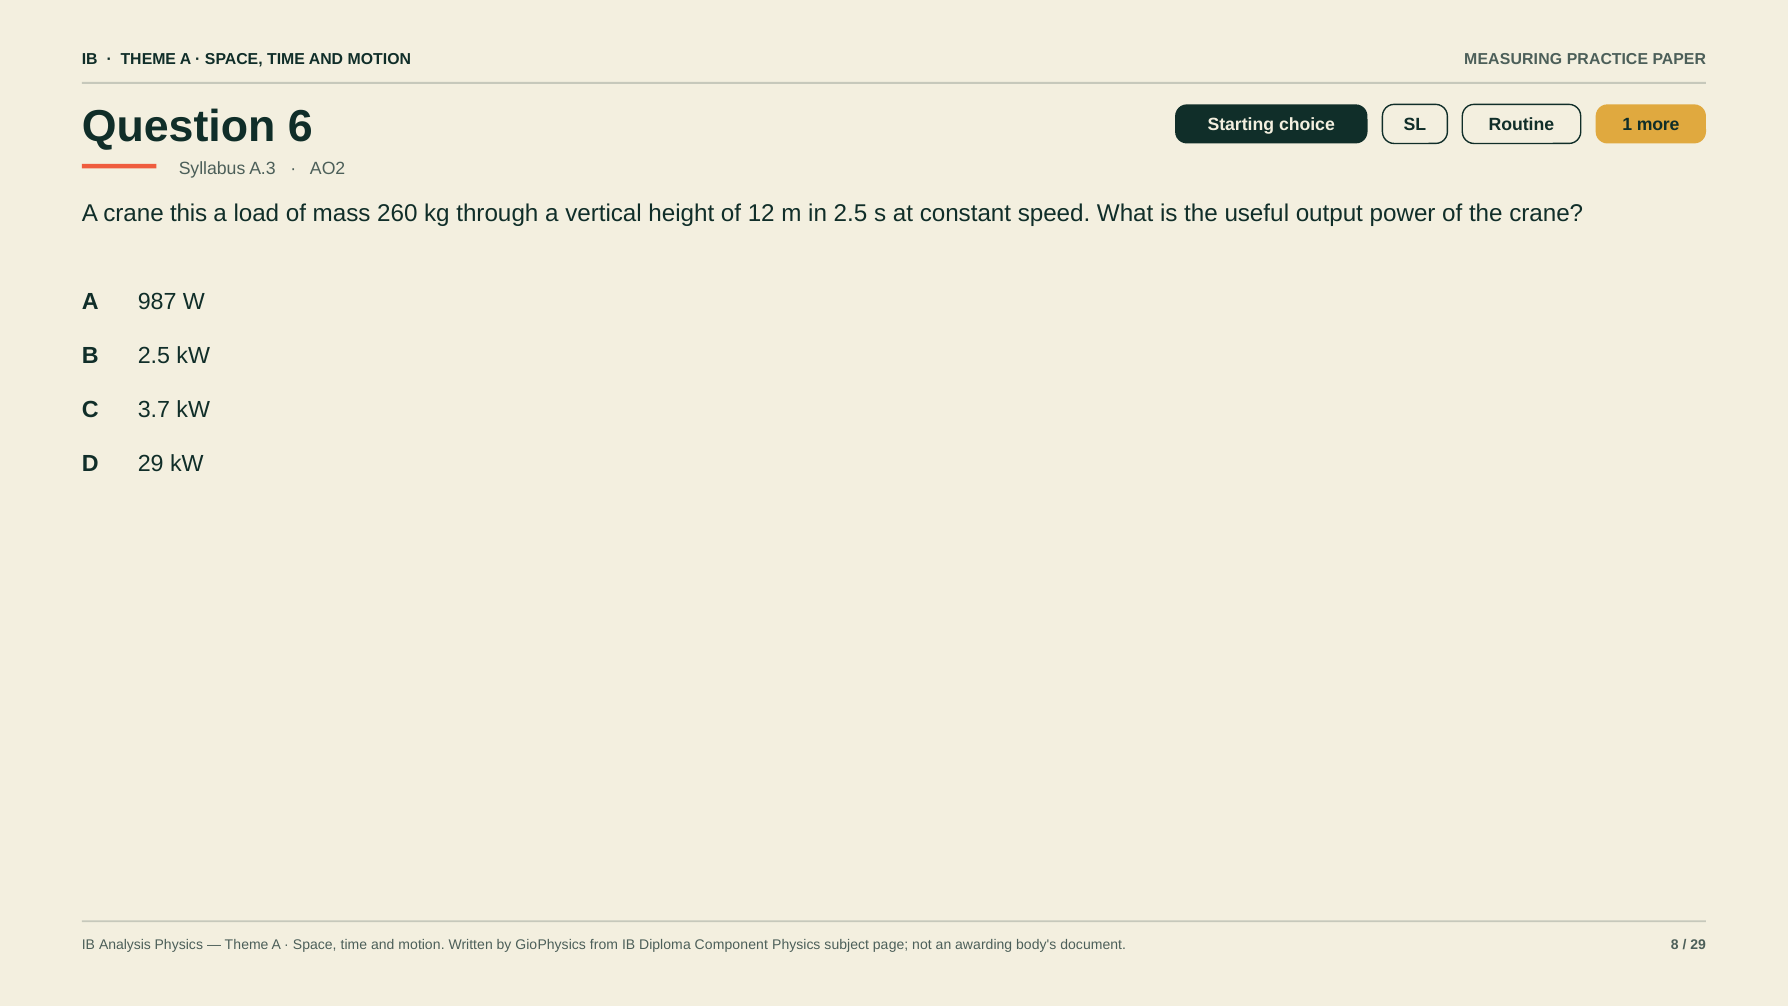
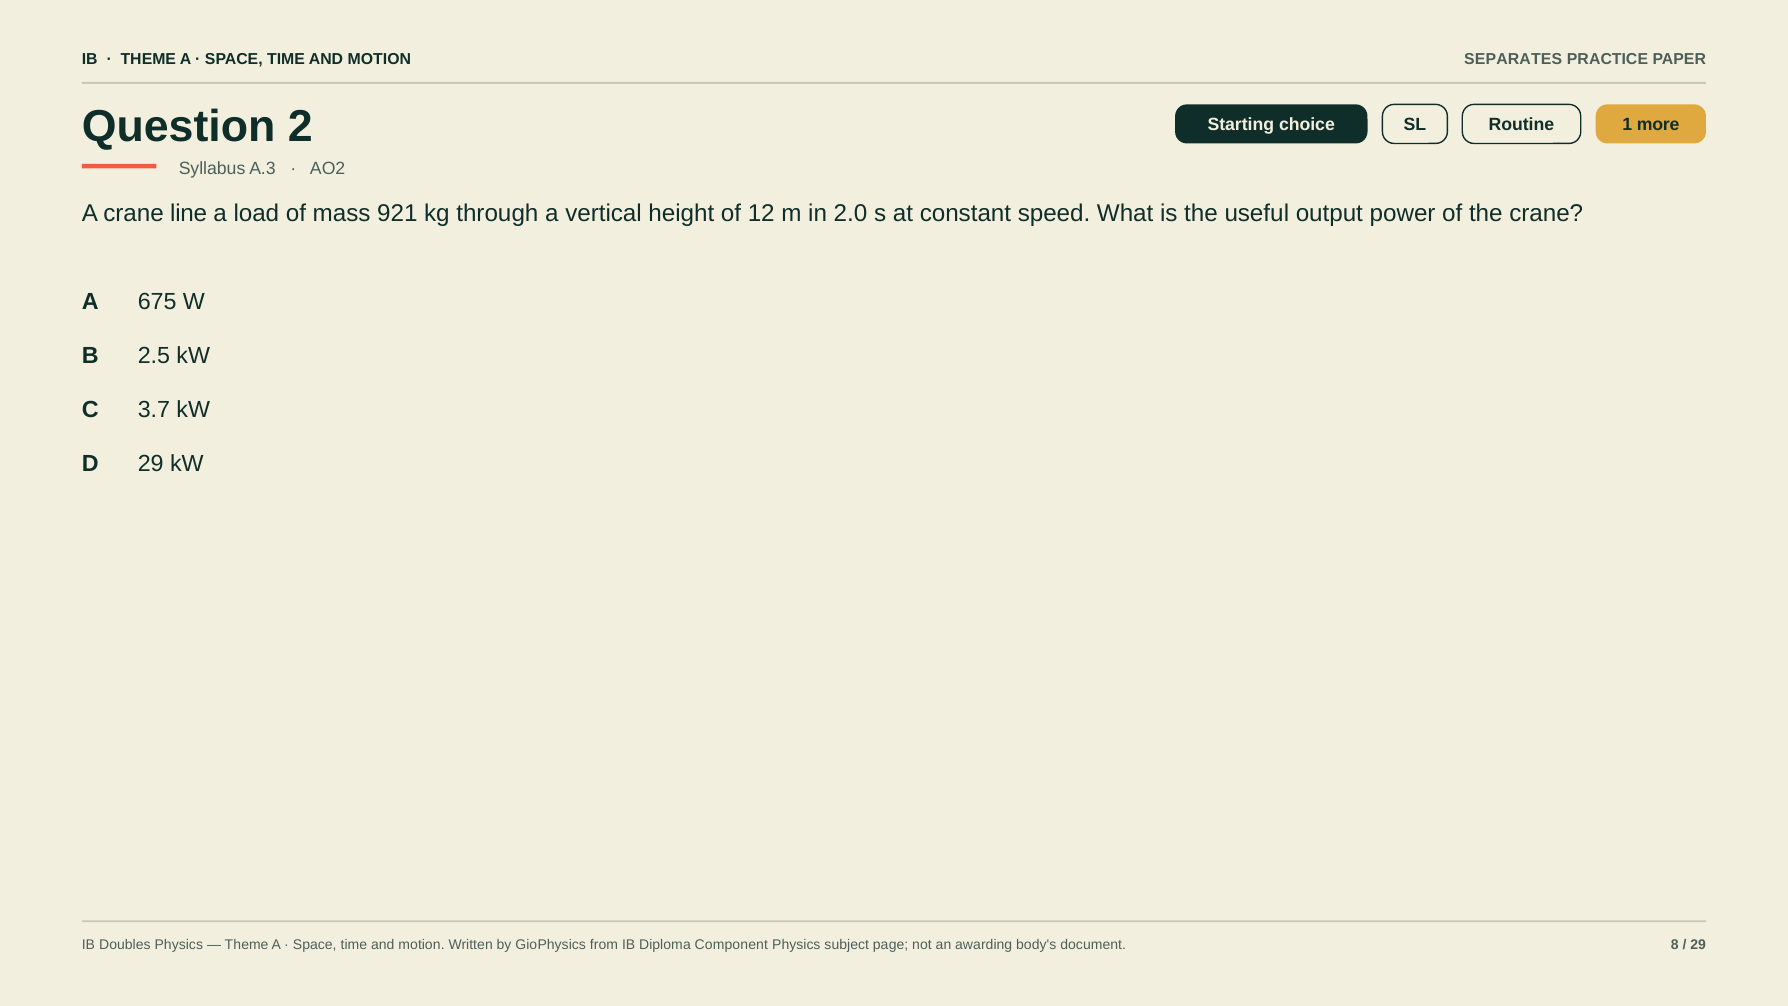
MEASURING: MEASURING -> SEPARATES
6: 6 -> 2
this: this -> line
260: 260 -> 921
in 2.5: 2.5 -> 2.0
987: 987 -> 675
Analysis: Analysis -> Doubles
